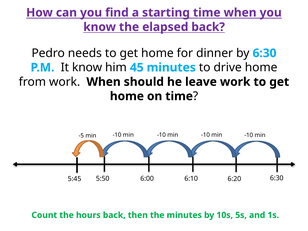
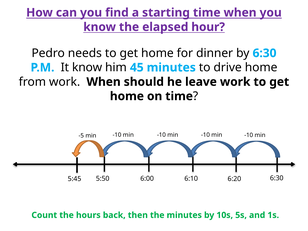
elapsed back: back -> hour
